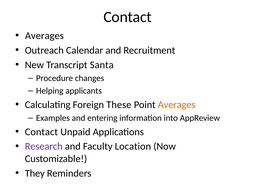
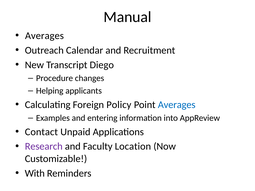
Contact at (128, 17): Contact -> Manual
Santa: Santa -> Diego
These: These -> Policy
Averages at (177, 105) colour: orange -> blue
They: They -> With
